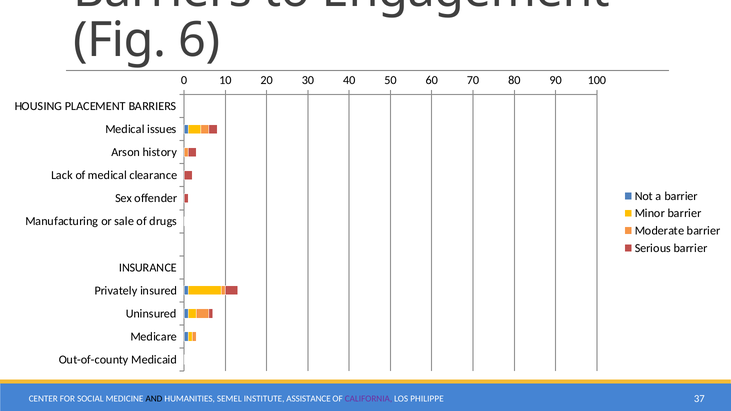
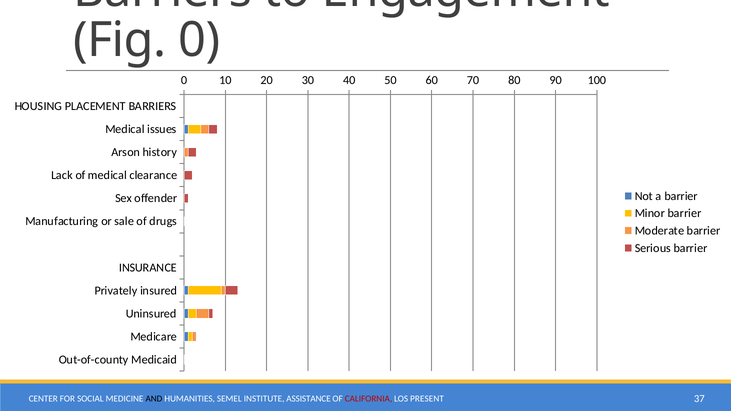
Fig 6: 6 -> 0
CALIFORNIA colour: purple -> red
PHILIPPE: PHILIPPE -> PRESENT
